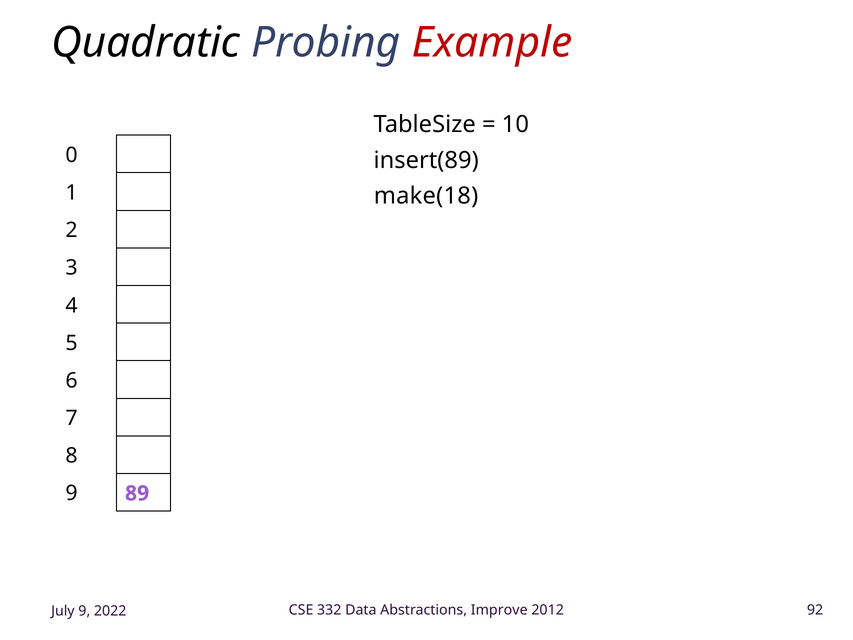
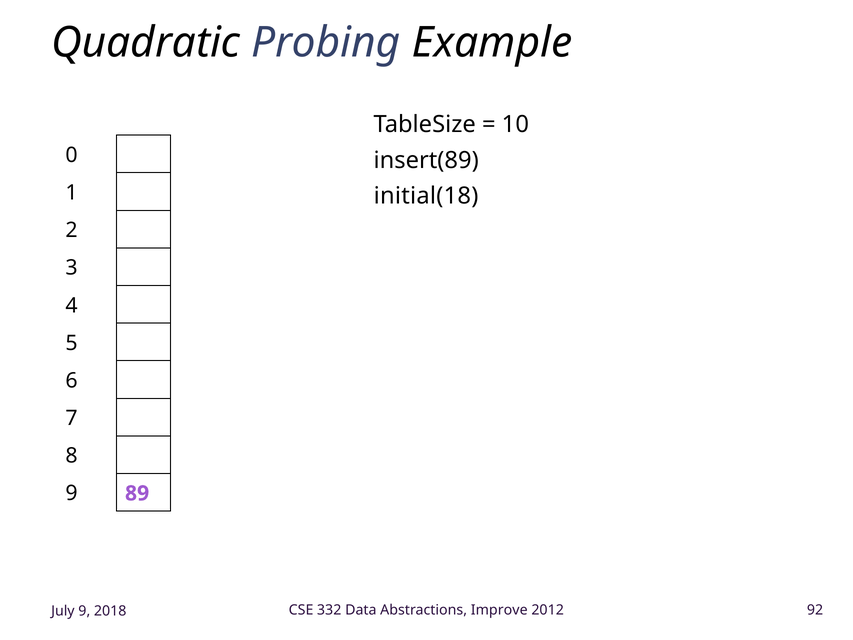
Example colour: red -> black
make(18: make(18 -> initial(18
2022: 2022 -> 2018
